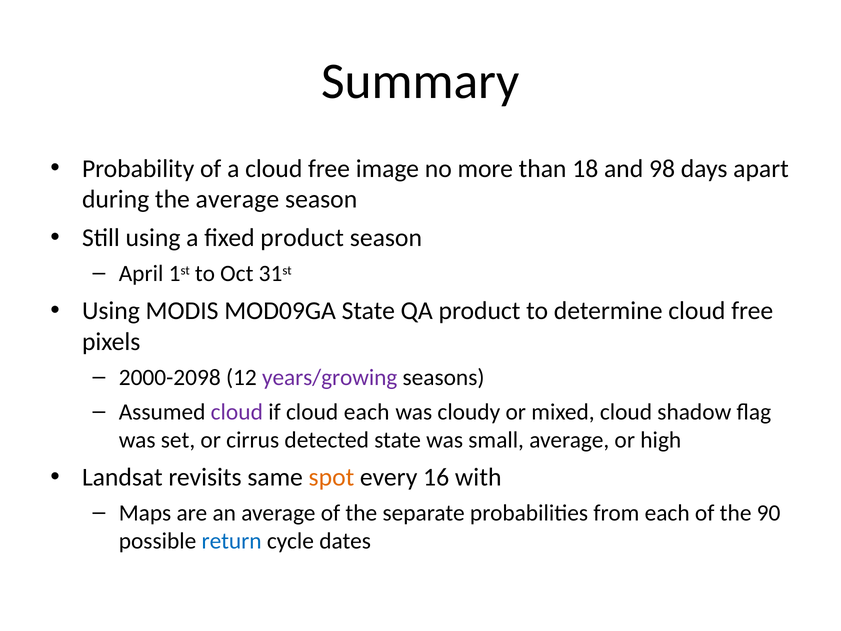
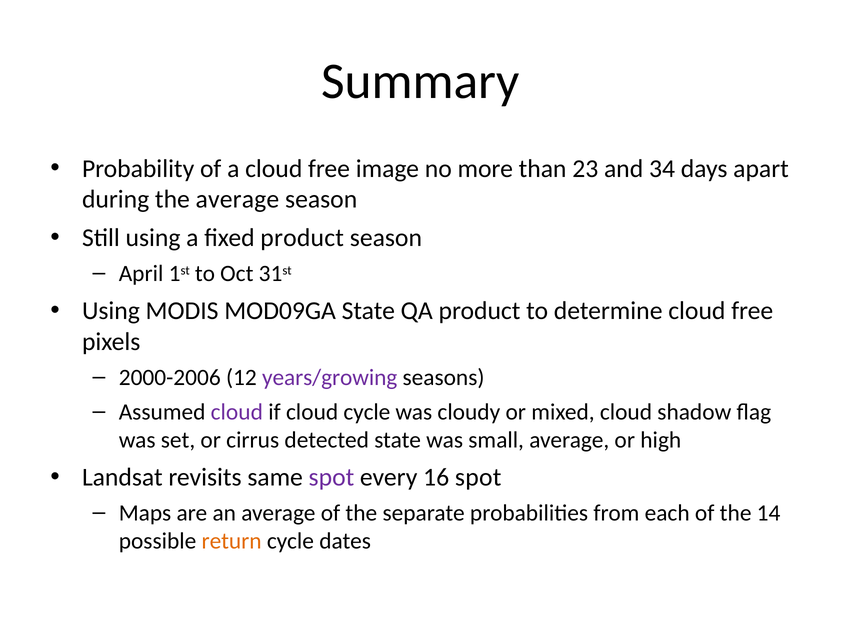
18: 18 -> 23
98: 98 -> 34
2000-2098: 2000-2098 -> 2000-2006
cloud each: each -> cycle
spot at (331, 477) colour: orange -> purple
16 with: with -> spot
90: 90 -> 14
return colour: blue -> orange
